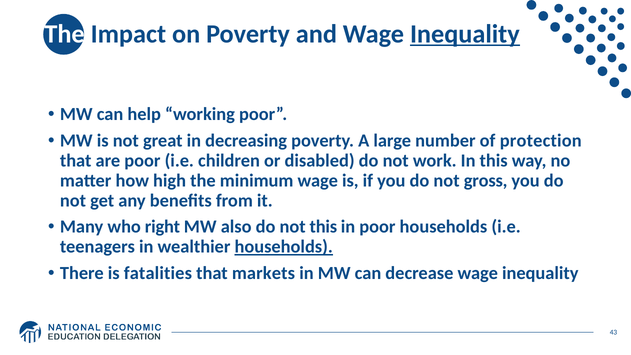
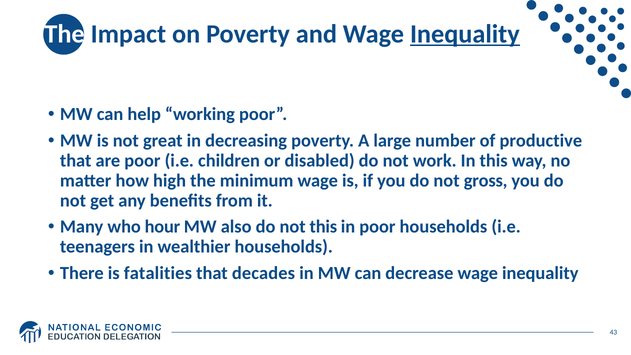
protection: protection -> productive
right: right -> hour
households at (284, 247) underline: present -> none
markets: markets -> decades
